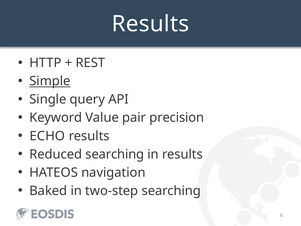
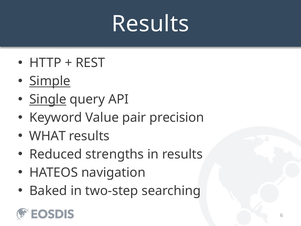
Single underline: none -> present
ECHO: ECHO -> WHAT
Reduced searching: searching -> strengths
